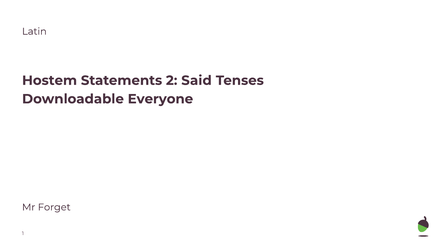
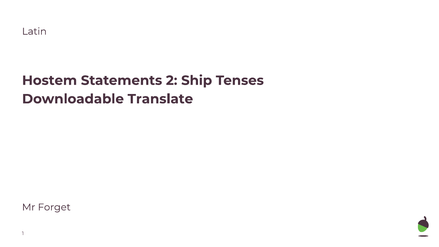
Said: Said -> Ship
Everyone: Everyone -> Translate
